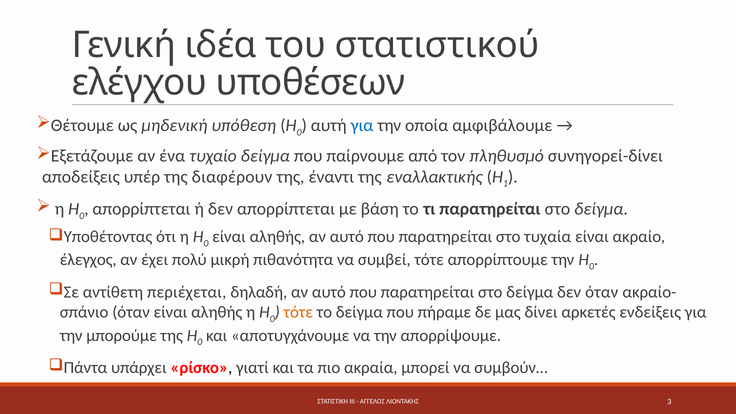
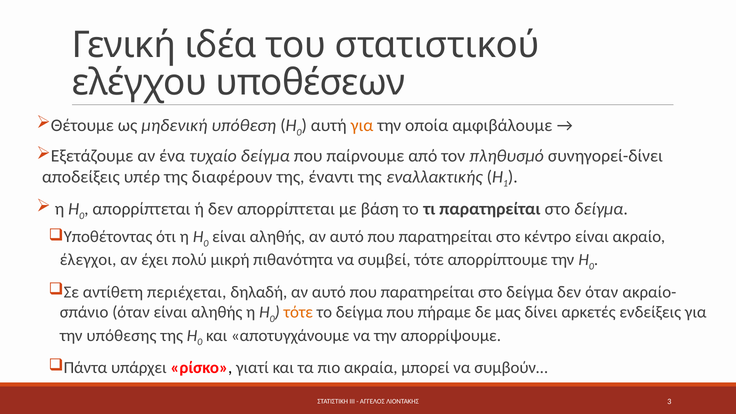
για at (362, 126) colour: blue -> orange
τυχαία: τυχαία -> κέντρο
έλεγχος: έλεγχος -> έλεγχοι
μπορούμε: μπορούμε -> υπόθεσης
